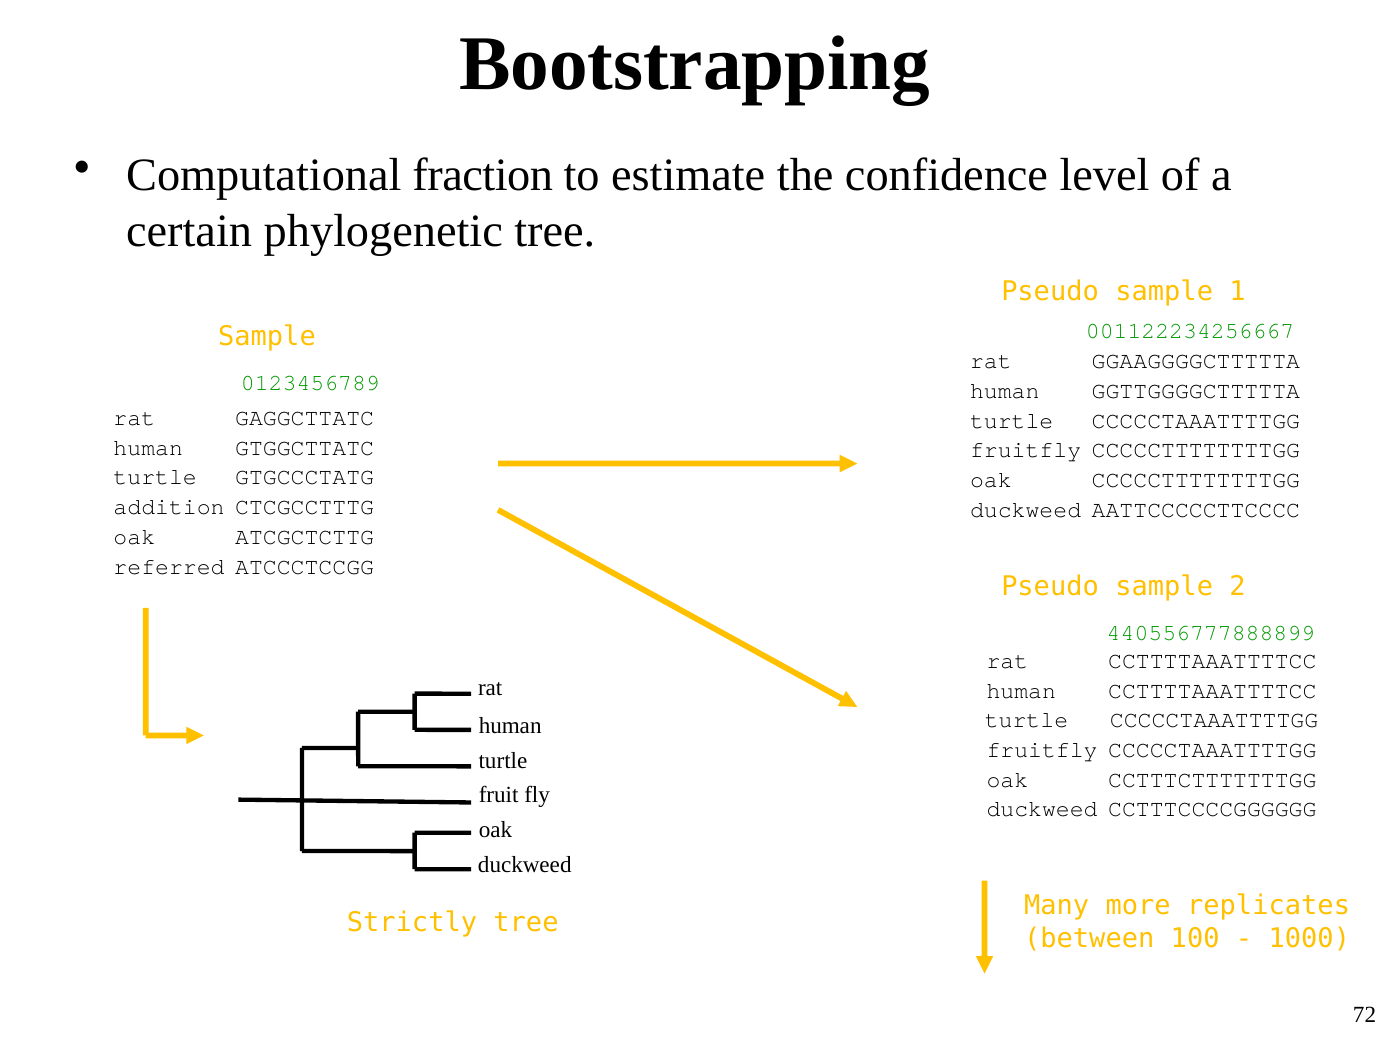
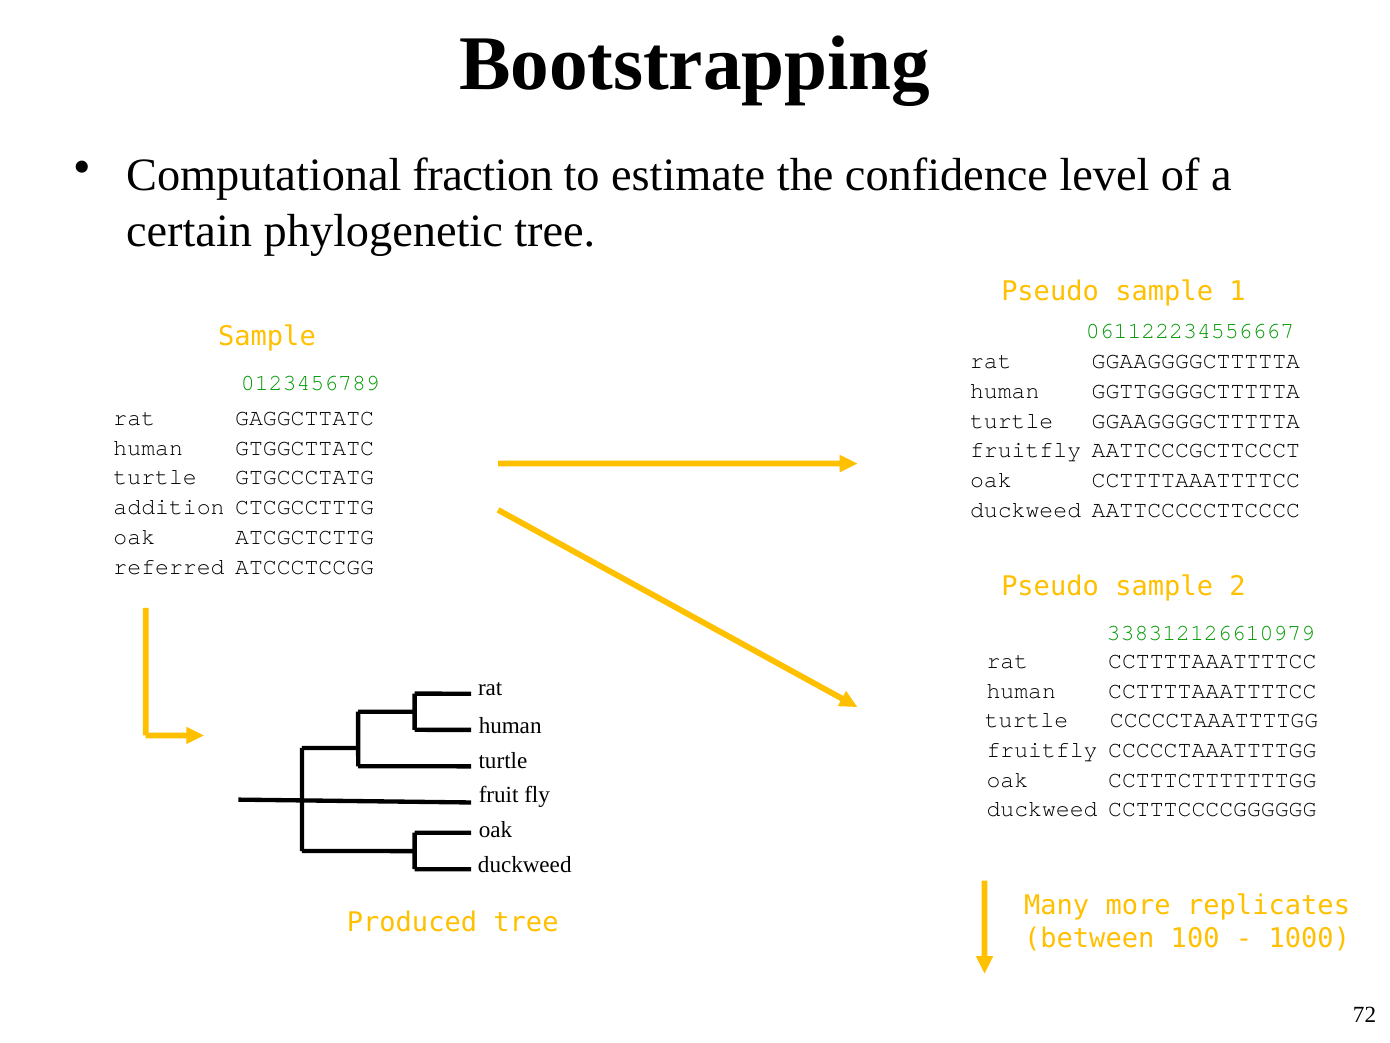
001122234256667: 001122234256667 -> 061122234556667
CCCCCTAAATTTTGG at (1196, 420): CCCCCTAAATTTTGG -> GGAAGGGGCTTTTTA
fruitfly CCCCCTTTTTTTTGG: CCCCCTTTTTTTTGG -> AATTCCCGCTTCCCT
oak CCCCCTTTTTTTTGG: CCCCCTTTTTTTTGG -> CCTTTTAAATTTTCC
440556777888899: 440556777888899 -> 338312126610979
Strictly: Strictly -> Produced
